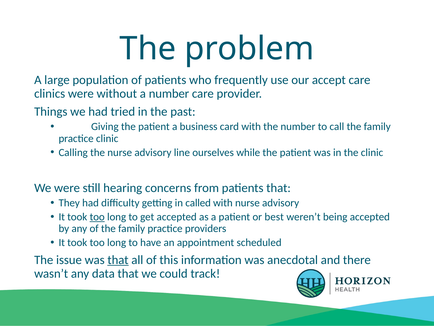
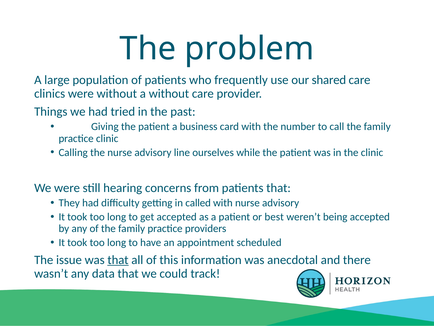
accept: accept -> shared
a number: number -> without
too at (97, 217) underline: present -> none
